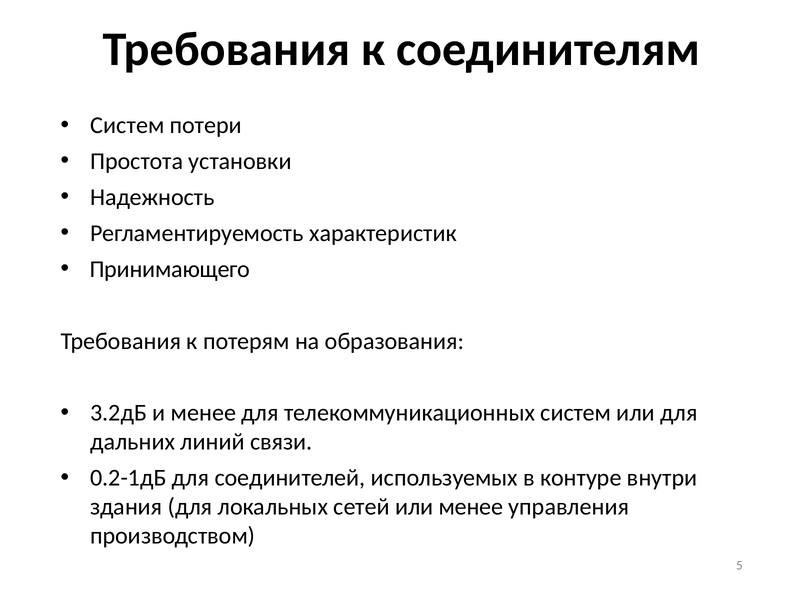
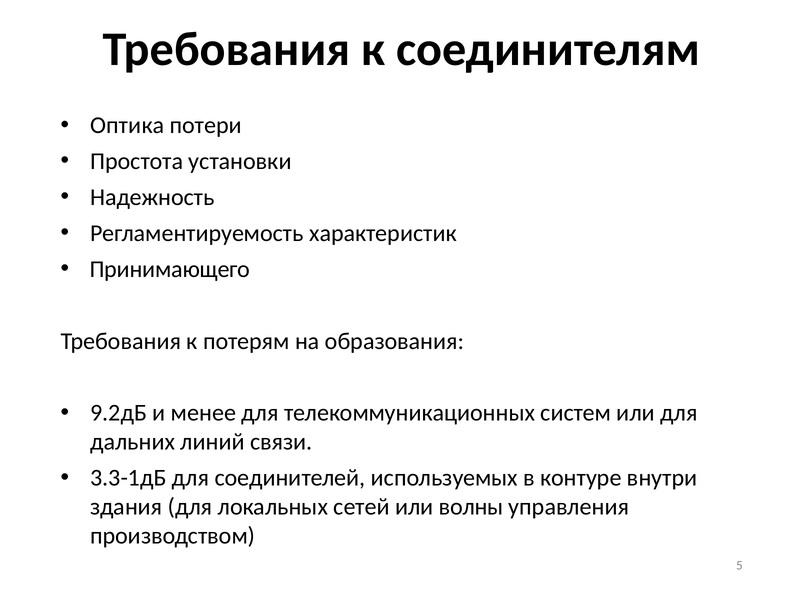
Систем at (127, 125): Систем -> Оптика
3.2дБ: 3.2дБ -> 9.2дБ
0.2-1дБ: 0.2-1дБ -> 3.3-1дБ
или менее: менее -> волны
